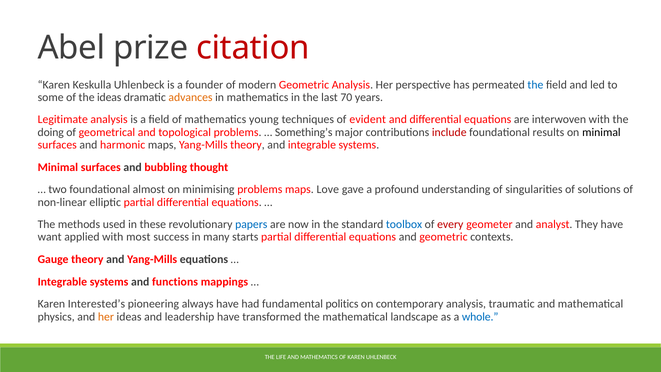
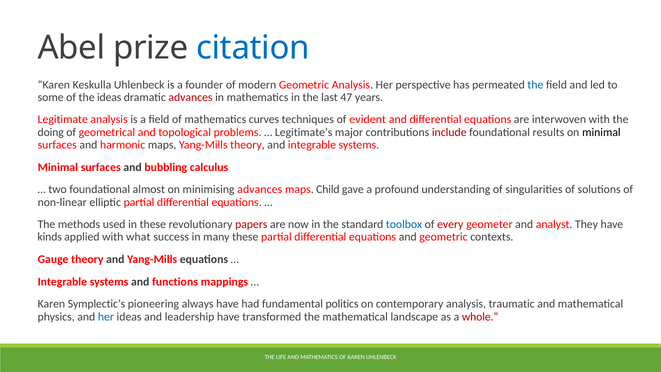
citation colour: red -> blue
advances at (191, 97) colour: orange -> red
70: 70 -> 47
young: young -> curves
Something’s: Something’s -> Legitimate’s
thought: thought -> calculus
minimising problems: problems -> advances
Love: Love -> Child
papers colour: blue -> red
want: want -> kinds
most: most -> what
many starts: starts -> these
Interested’s: Interested’s -> Symplectic’s
her at (106, 317) colour: orange -> blue
whole colour: blue -> red
